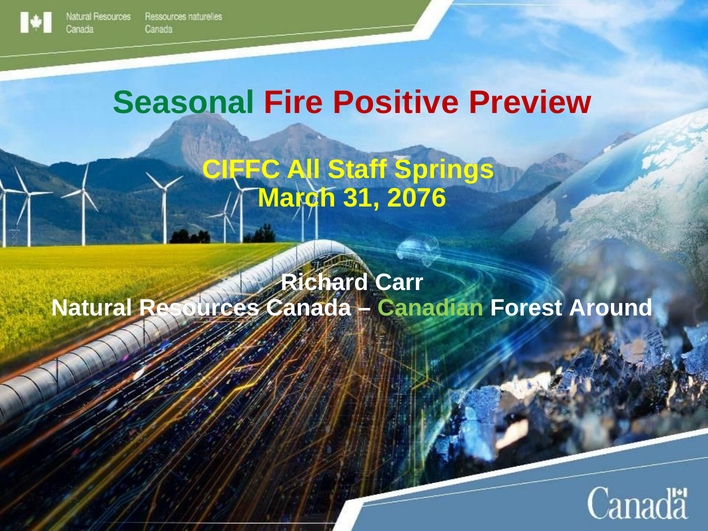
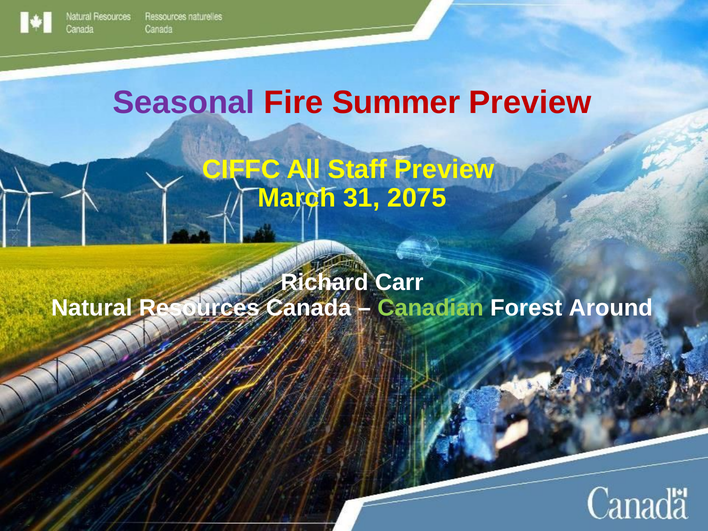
Seasonal colour: green -> purple
Positive: Positive -> Summer
Staff Springs: Springs -> Preview
2076: 2076 -> 2075
